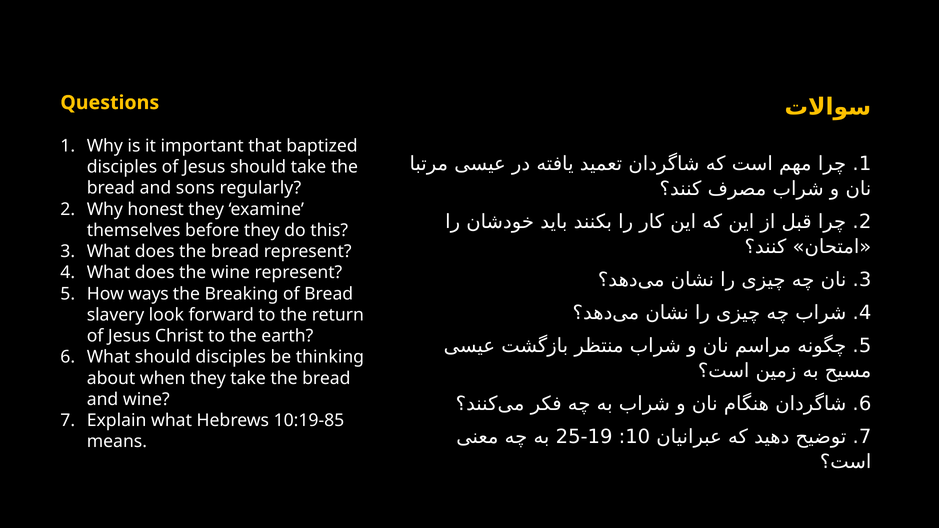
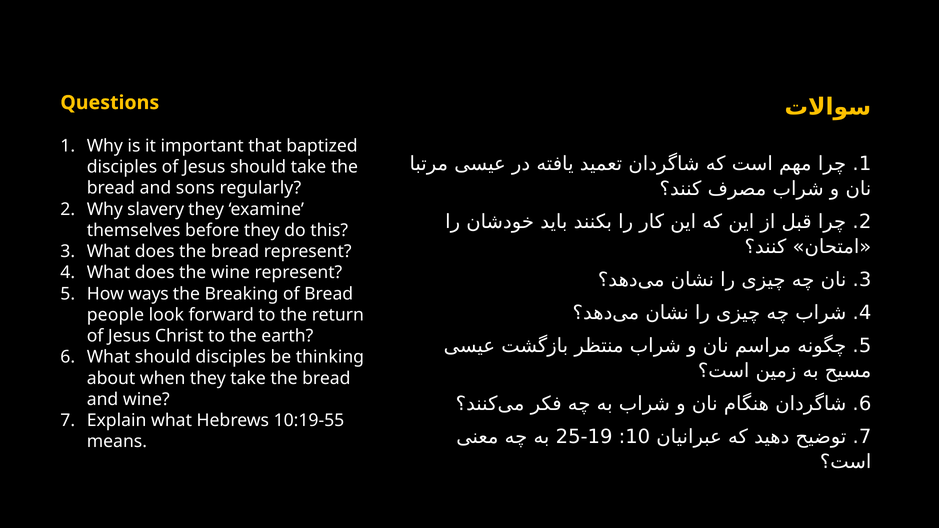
honest: honest -> slavery
slavery: slavery -> people
10:19-85: 10:19-85 -> 10:19-55
